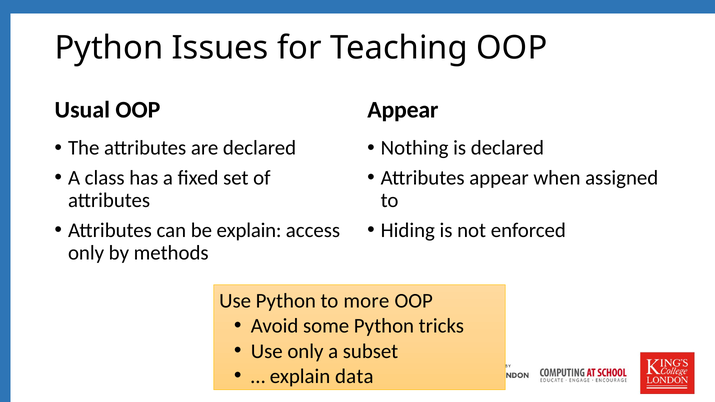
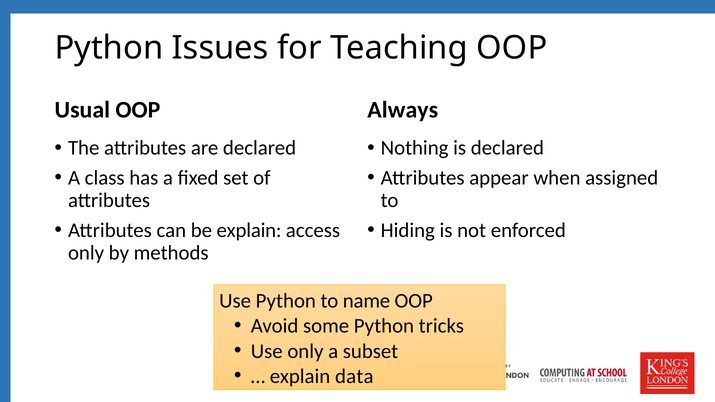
Appear at (403, 110): Appear -> Always
more: more -> name
